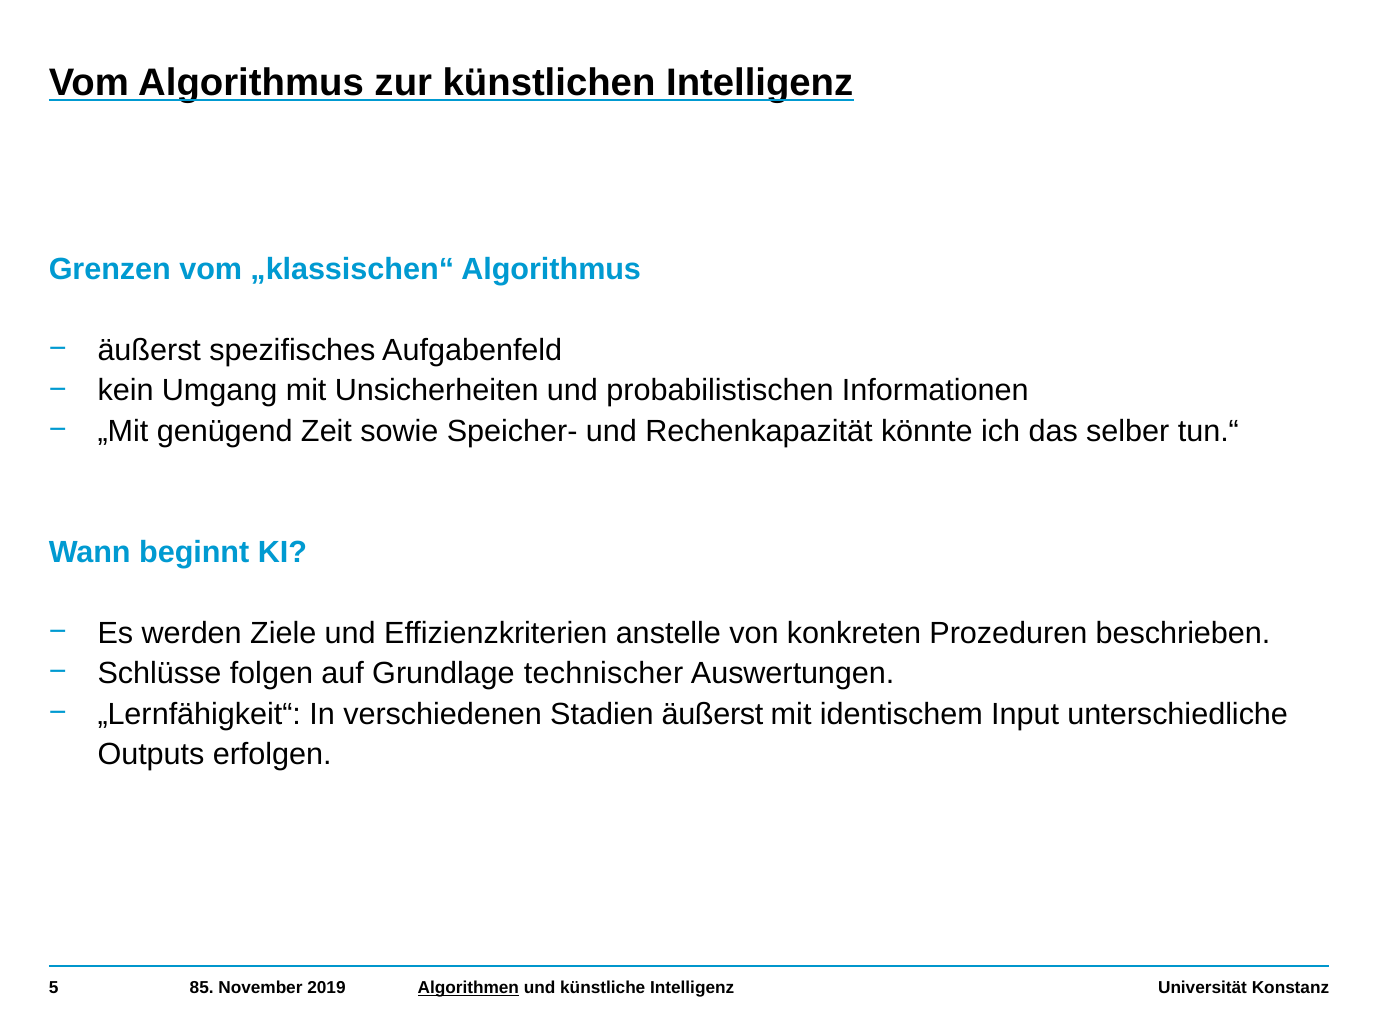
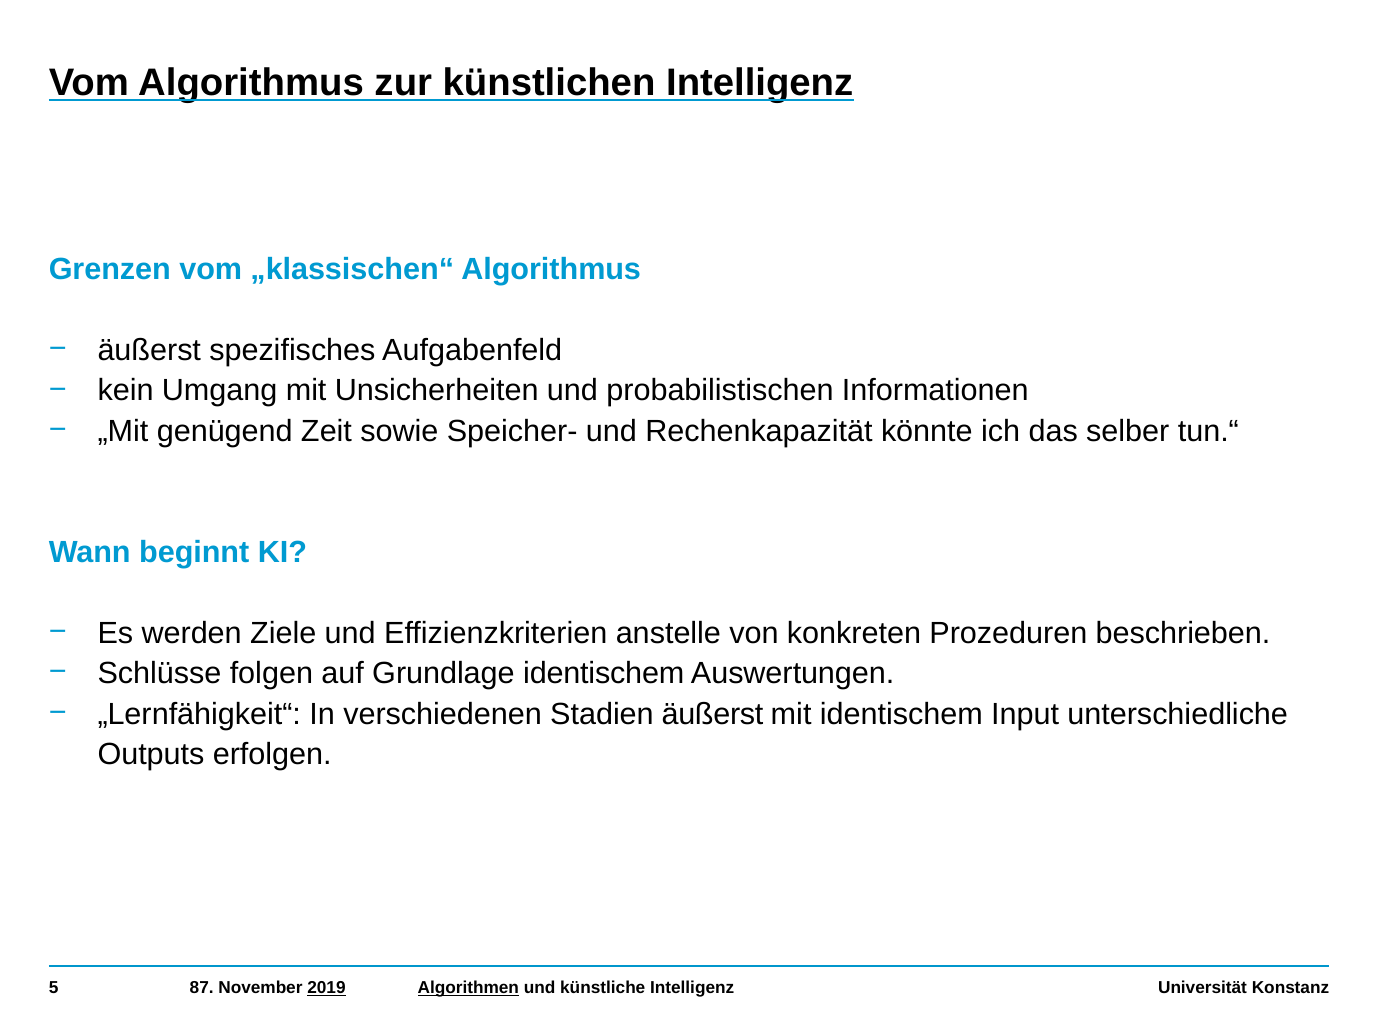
Grundlage technischer: technischer -> identischem
85: 85 -> 87
2019 underline: none -> present
